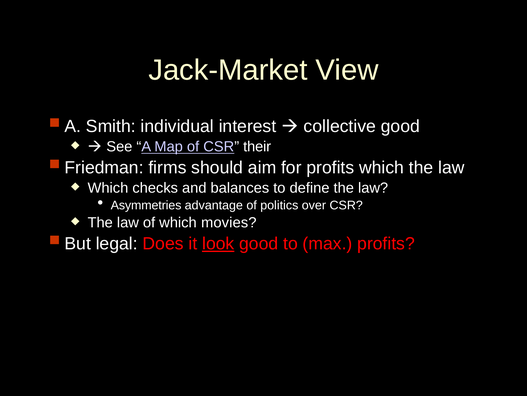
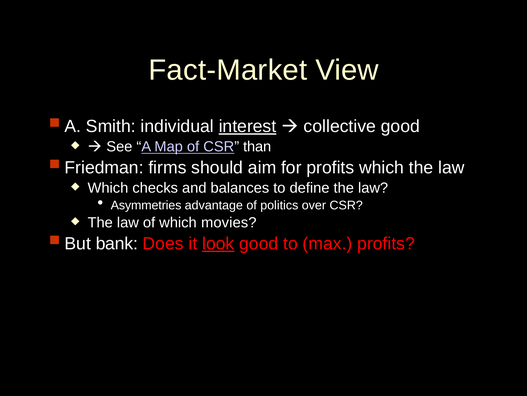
Jack-Market: Jack-Market -> Fact-Market
interest underline: none -> present
their: their -> than
legal: legal -> bank
